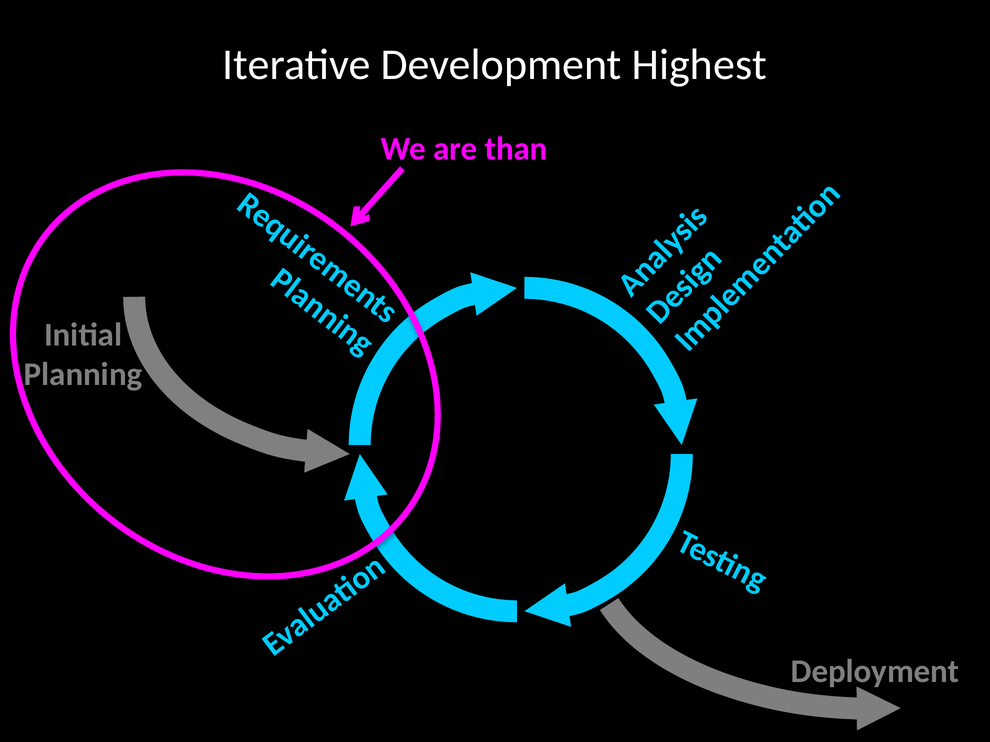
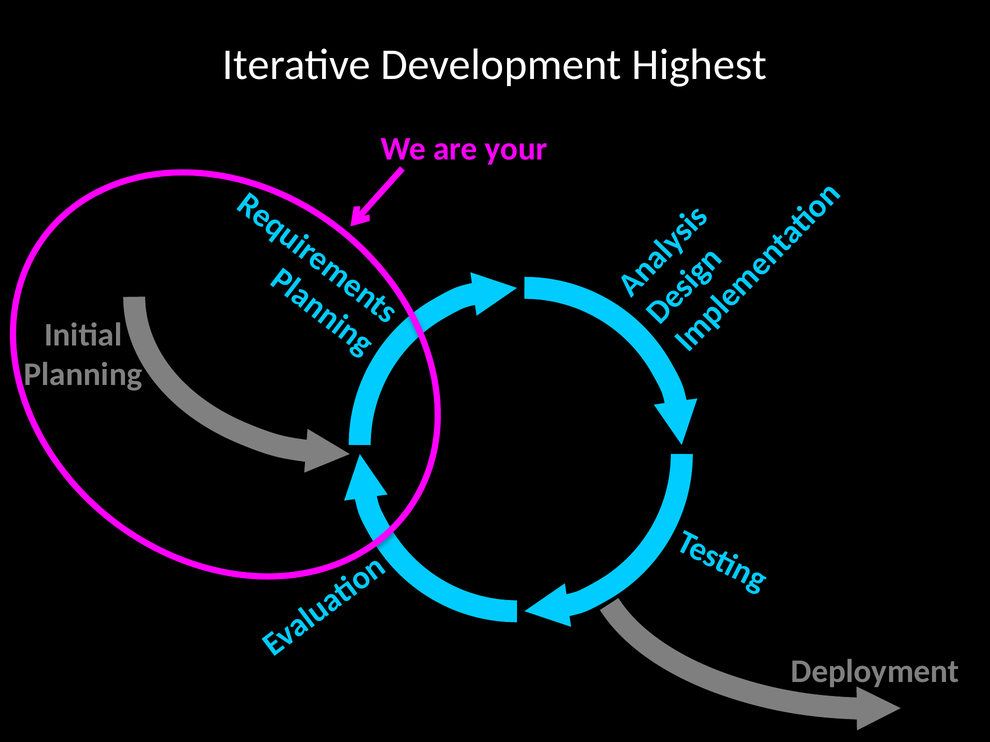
than: than -> your
